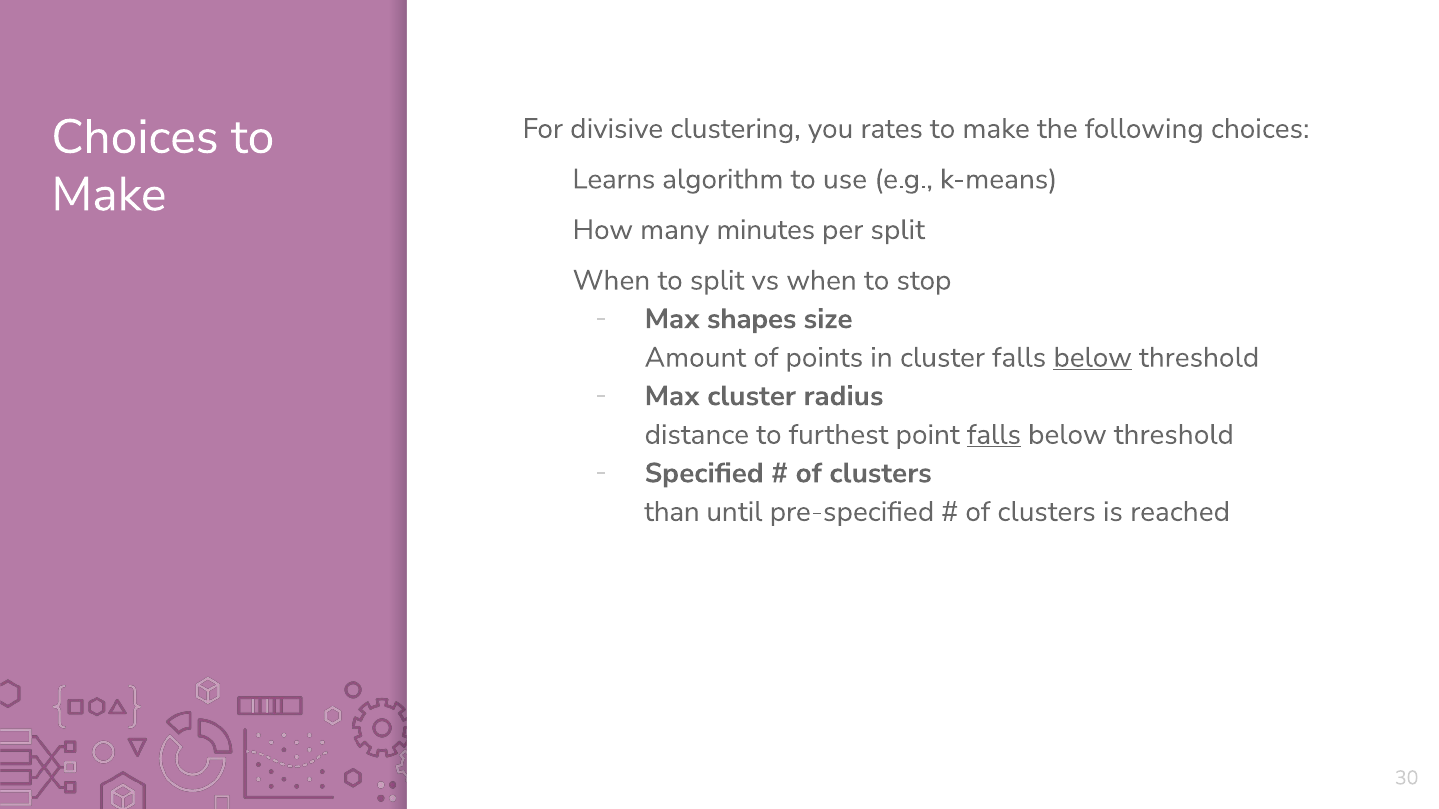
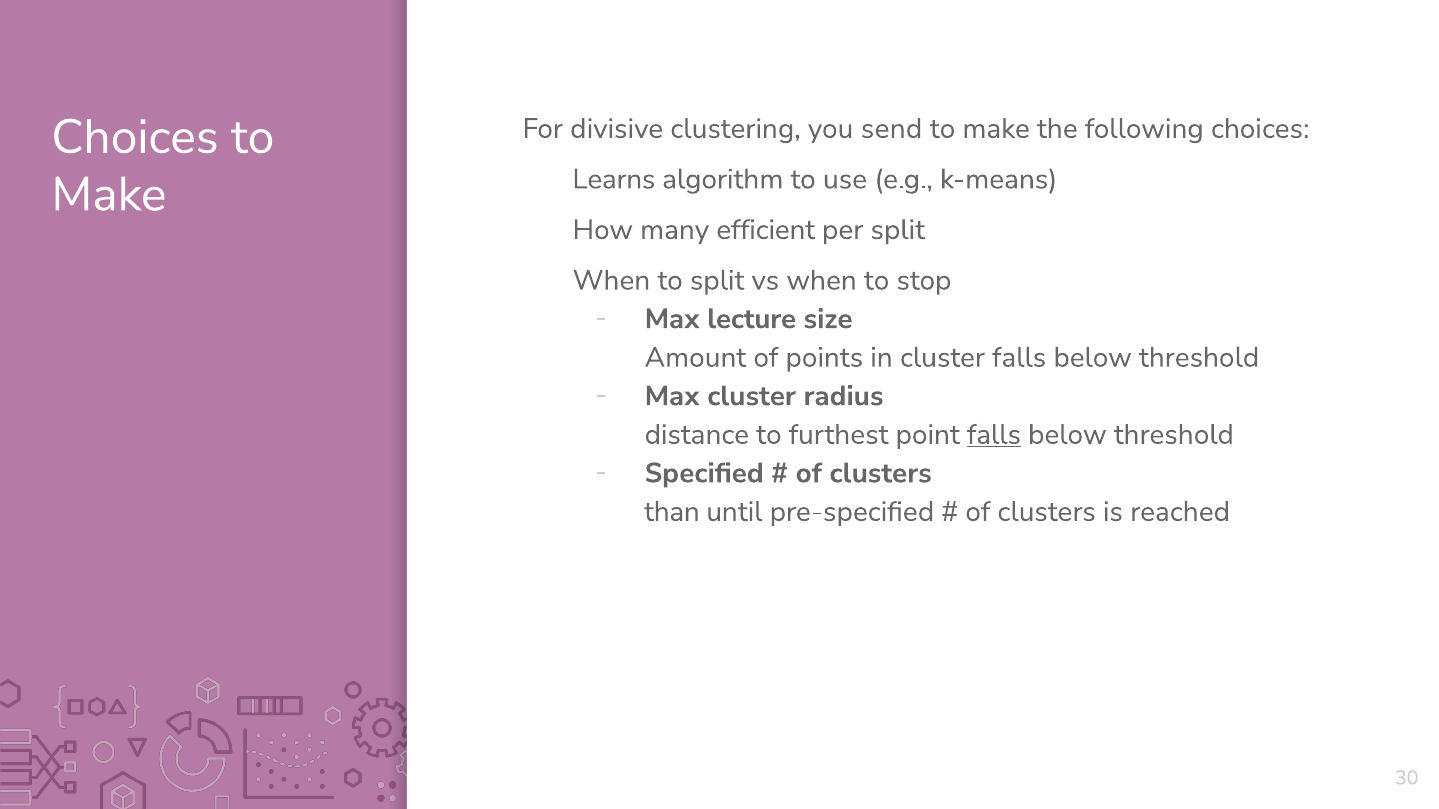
rates: rates -> send
minutes: minutes -> efficient
shapes: shapes -> lecture
below at (1093, 358) underline: present -> none
